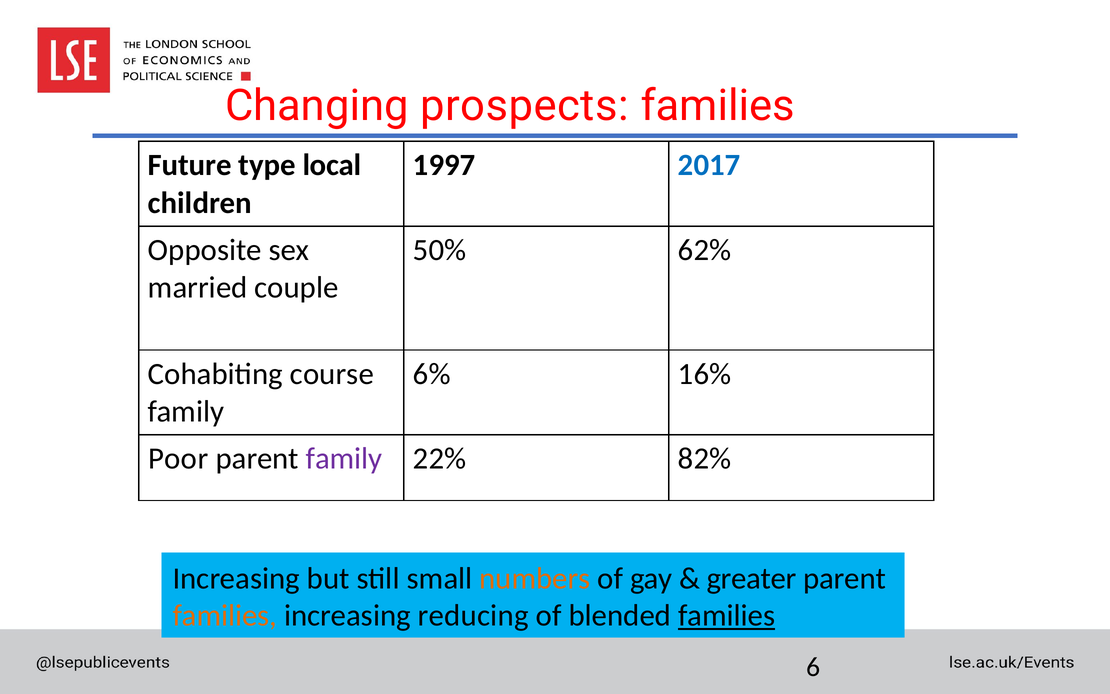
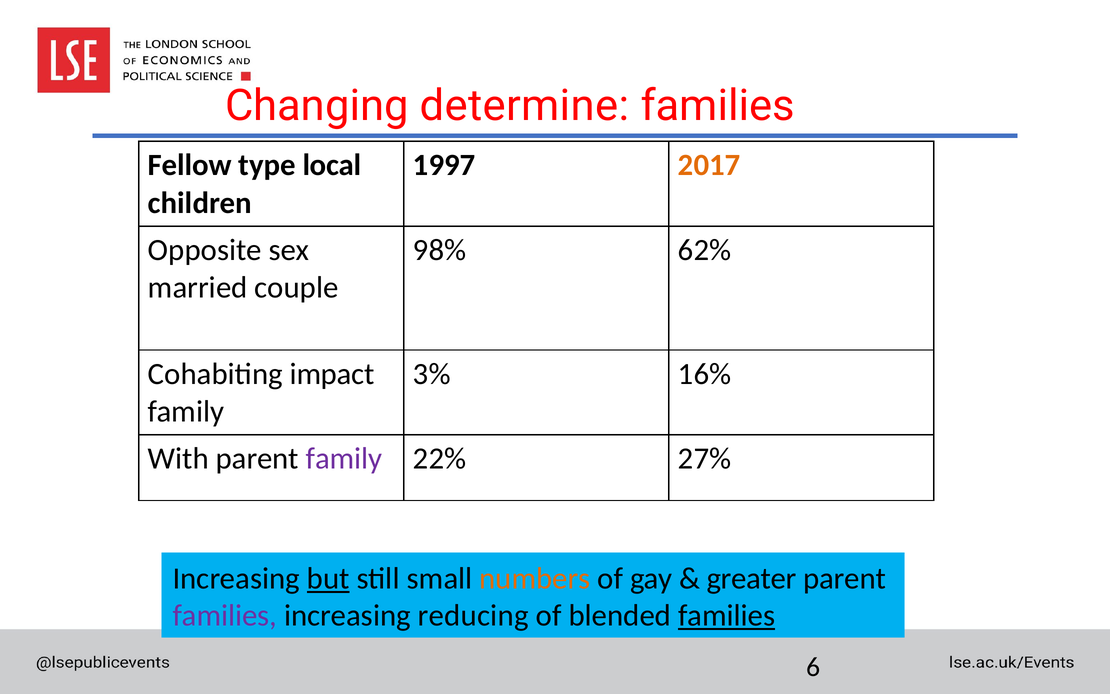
prospects: prospects -> determine
Future: Future -> Fellow
2017 colour: blue -> orange
50%: 50% -> 98%
course: course -> impact
6%: 6% -> 3%
Poor: Poor -> With
82%: 82% -> 27%
but underline: none -> present
families at (225, 616) colour: orange -> purple
